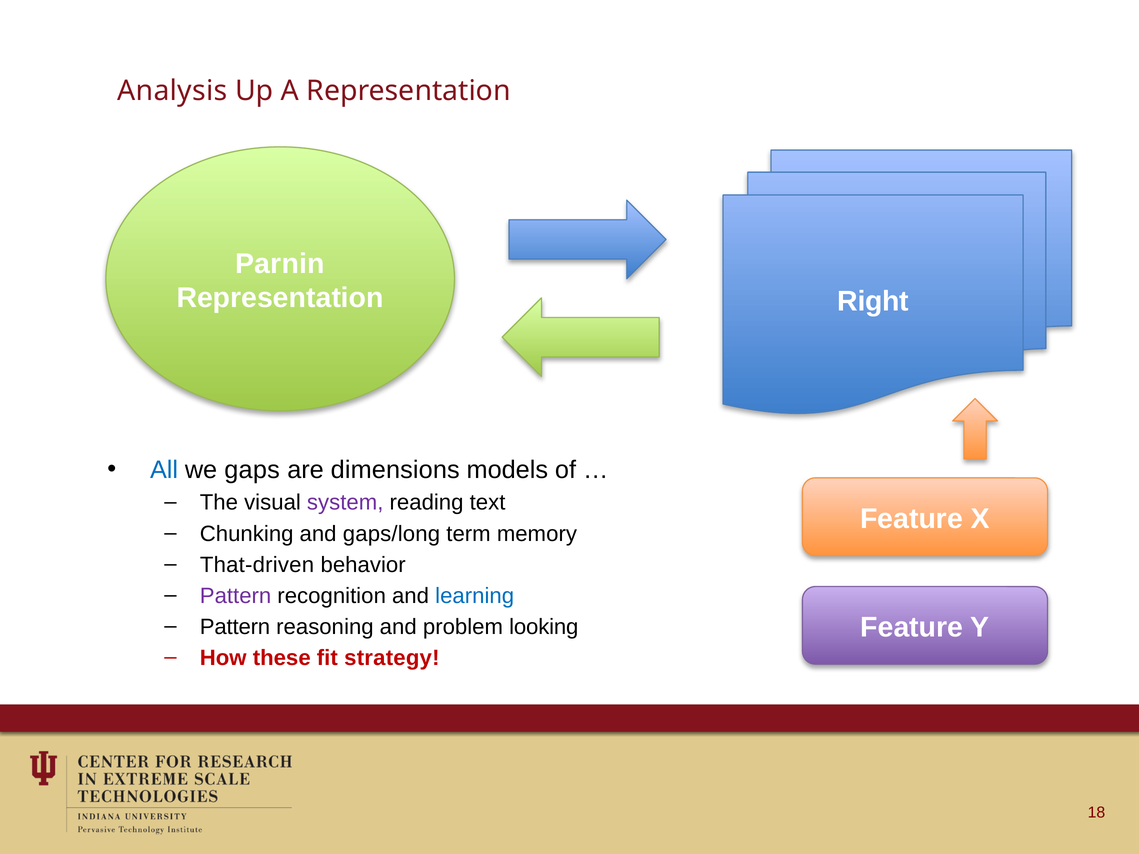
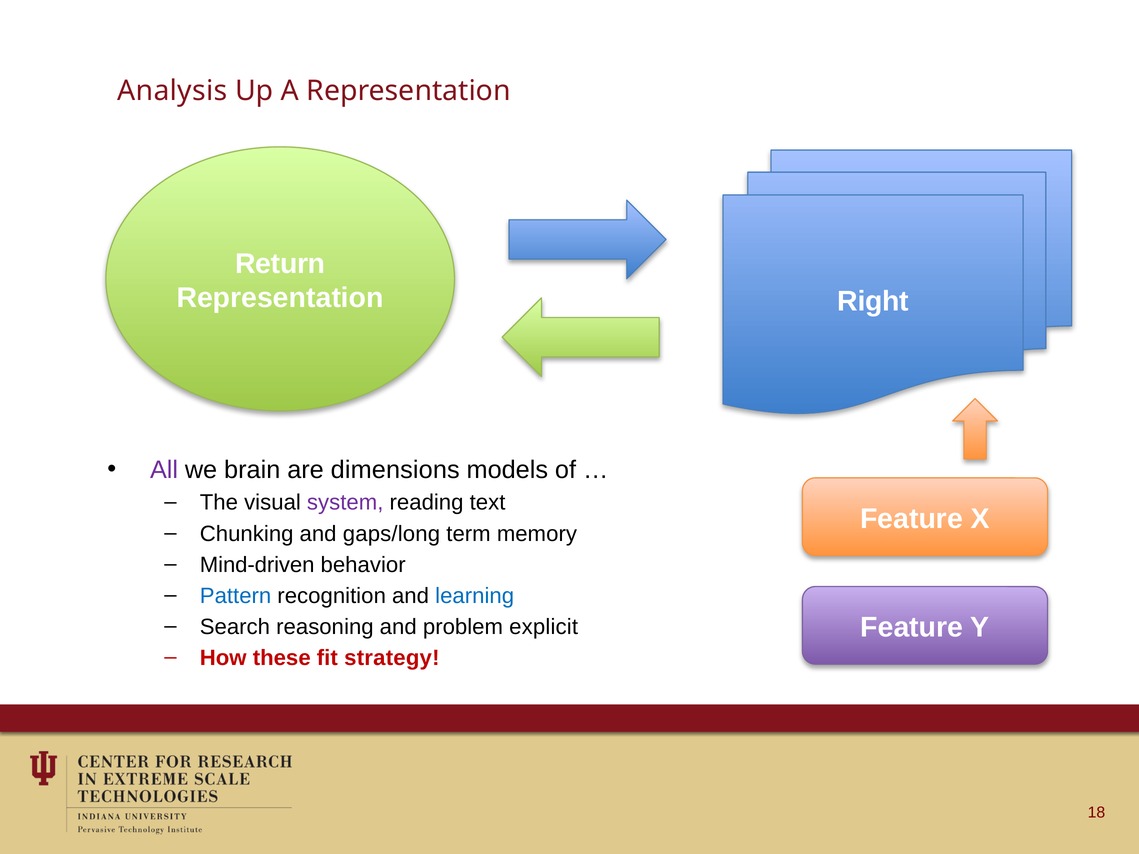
Parnin: Parnin -> Return
All colour: blue -> purple
gaps: gaps -> brain
That-driven: That-driven -> Mind-driven
Pattern at (236, 596) colour: purple -> blue
Pattern at (235, 627): Pattern -> Search
looking: looking -> explicit
